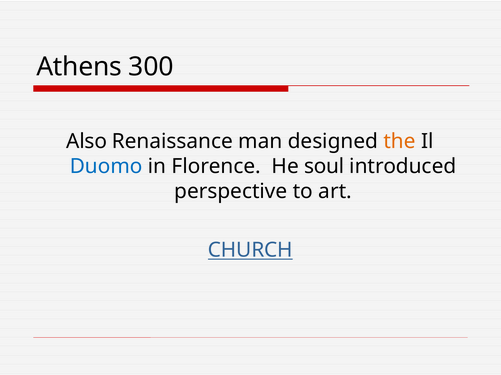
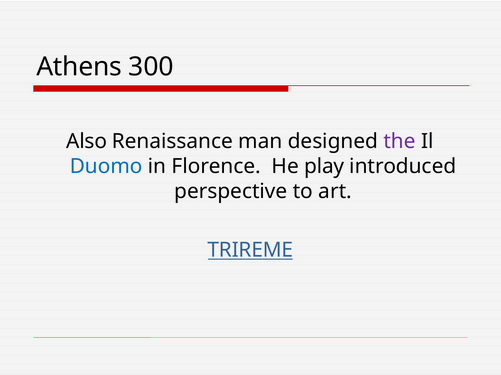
the colour: orange -> purple
soul: soul -> play
CHURCH: CHURCH -> TRIREME
